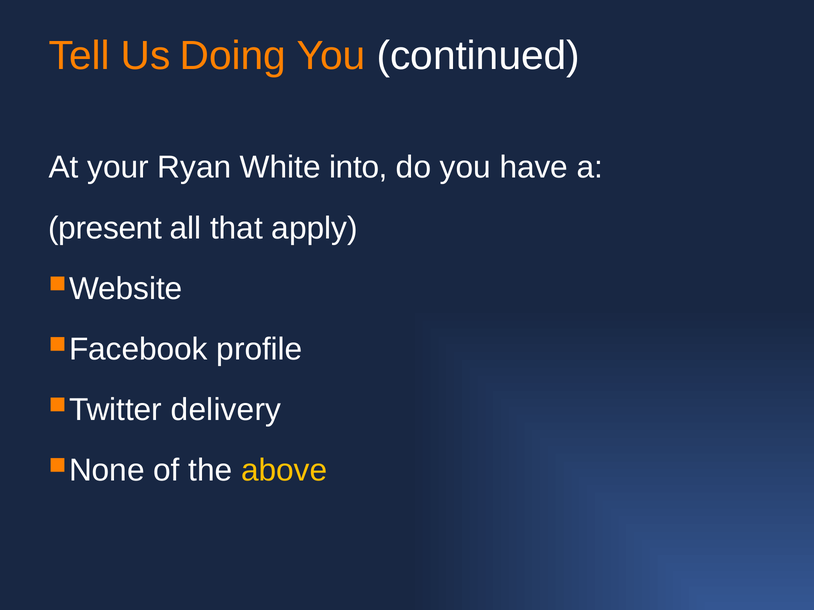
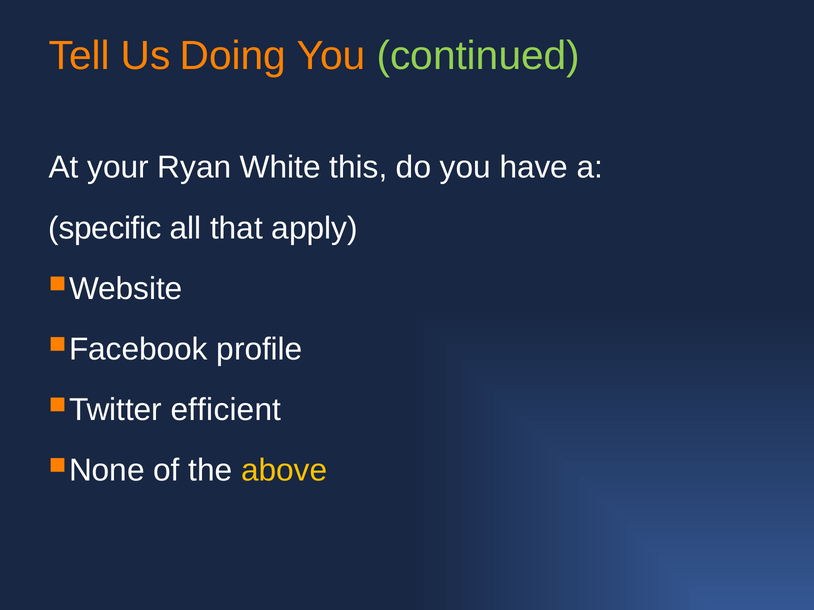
continued colour: white -> light green
into: into -> this
present: present -> specific
delivery: delivery -> efficient
